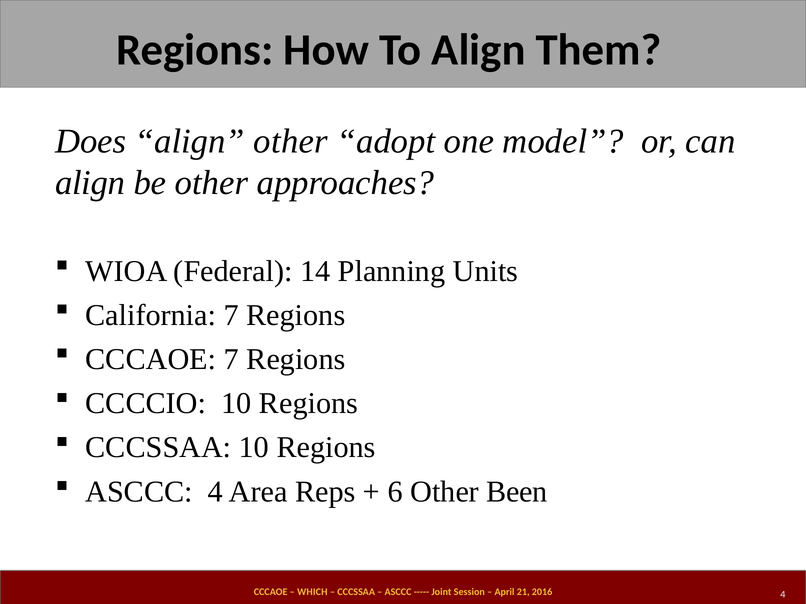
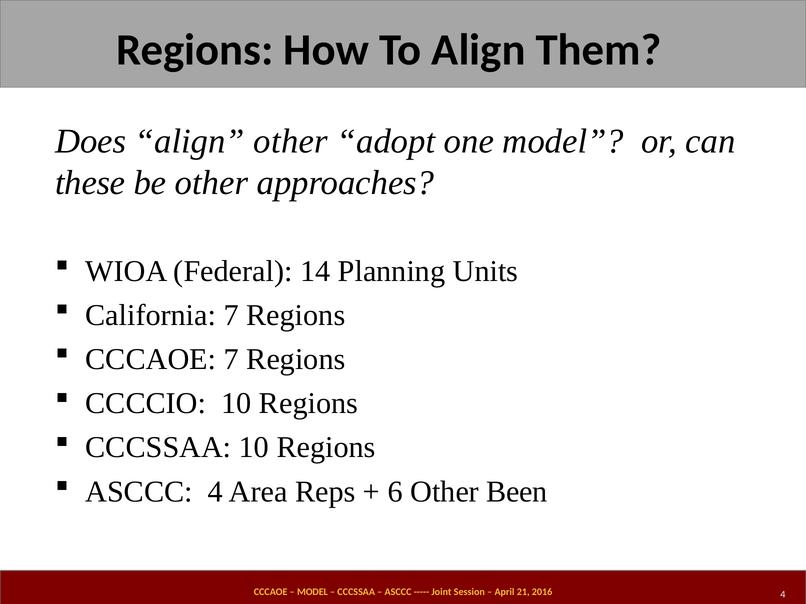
align at (90, 183): align -> these
WHICH at (312, 592): WHICH -> MODEL
